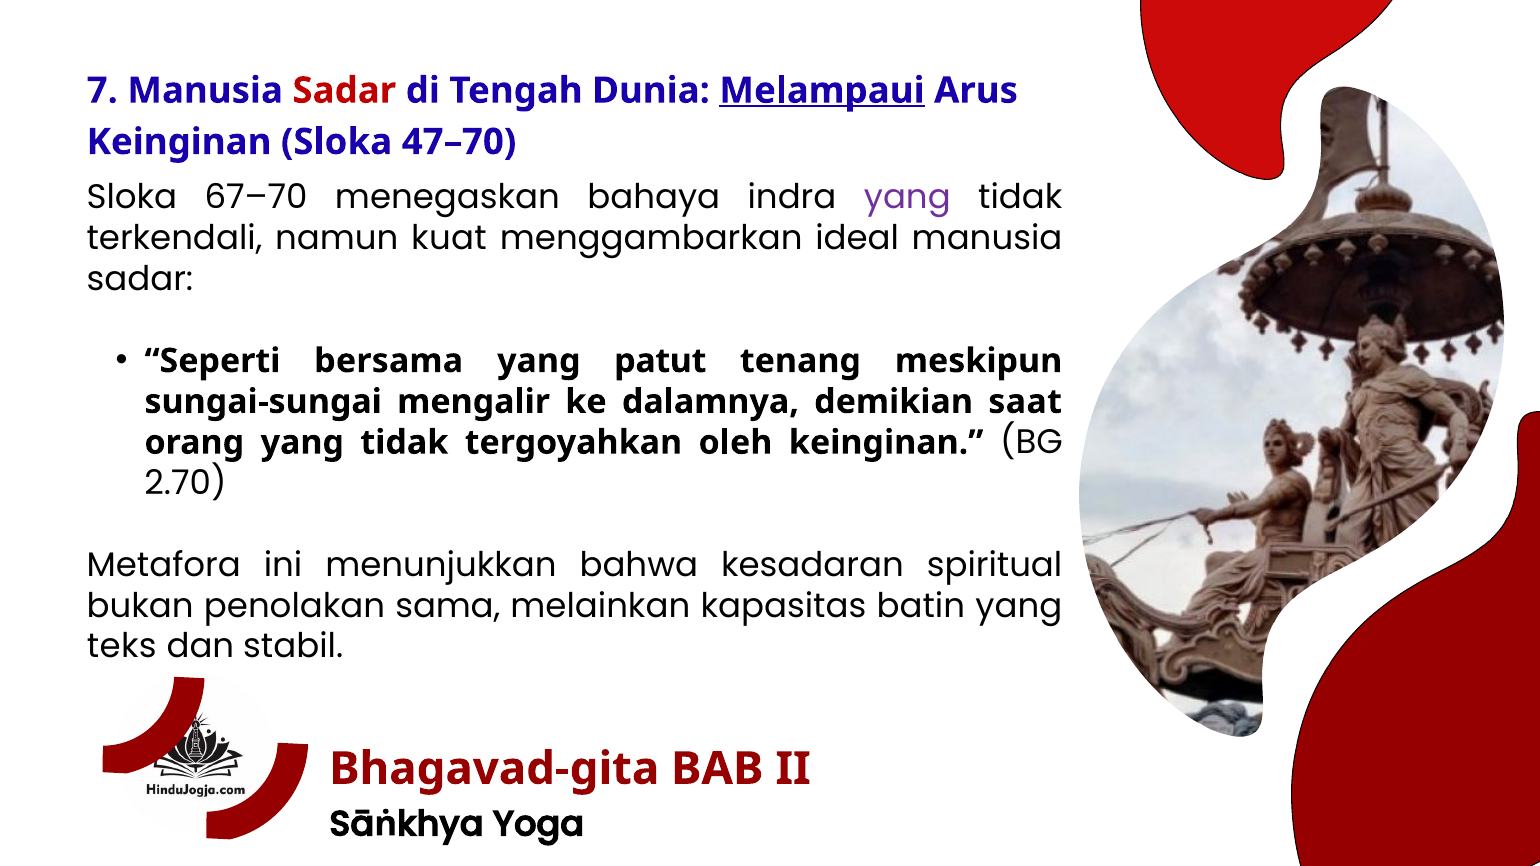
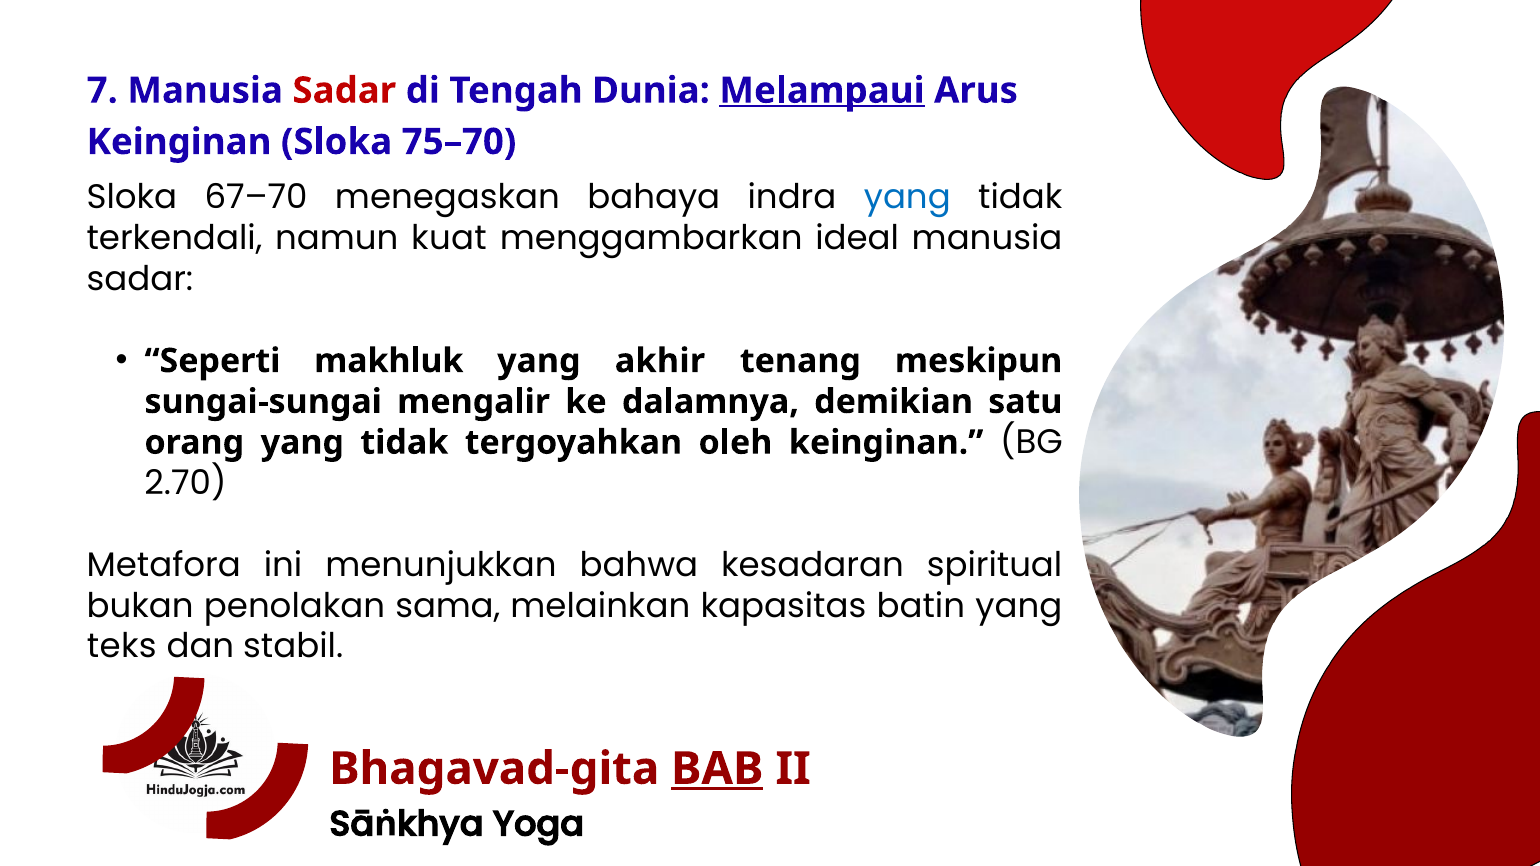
47–70: 47–70 -> 75–70
yang at (907, 198) colour: purple -> blue
bersama: bersama -> makhluk
patut: patut -> akhir
saat: saat -> satu
BAB underline: none -> present
